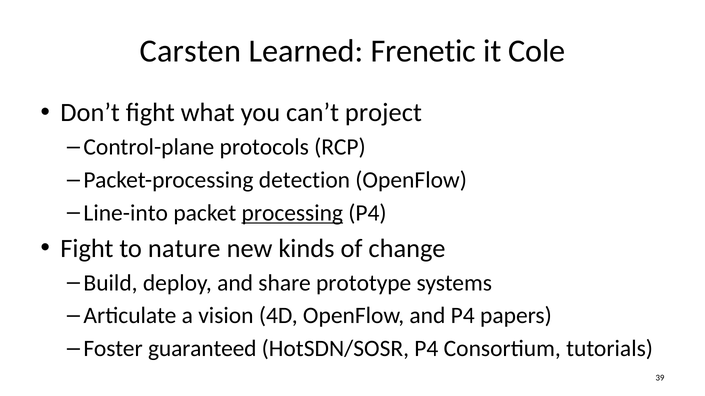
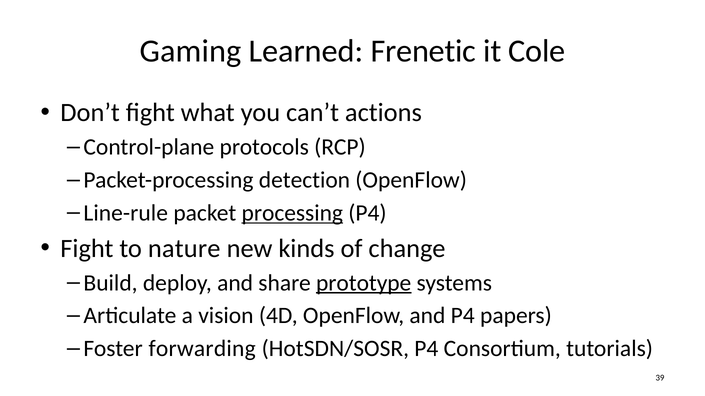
Carsten: Carsten -> Gaming
project: project -> actions
Line-into: Line-into -> Line-rule
prototype underline: none -> present
guaranteed: guaranteed -> forwarding
